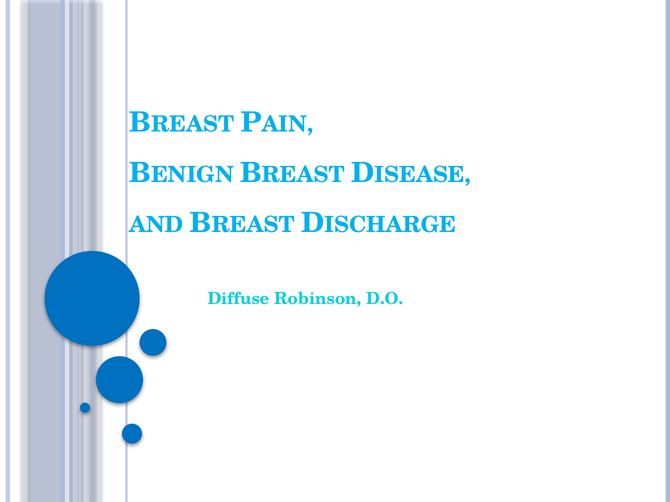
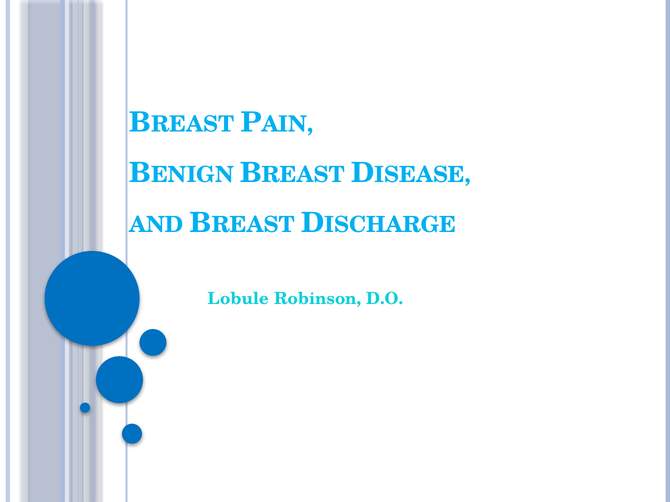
Diffuse: Diffuse -> Lobule
